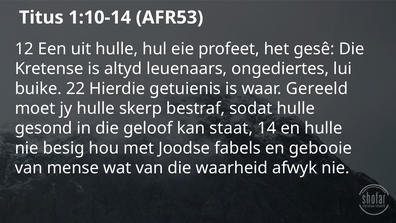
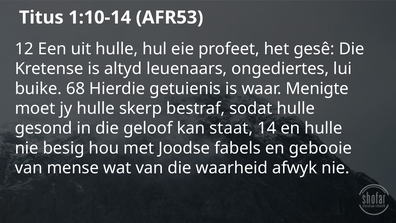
22: 22 -> 68
Gereeld: Gereeld -> Menigte
